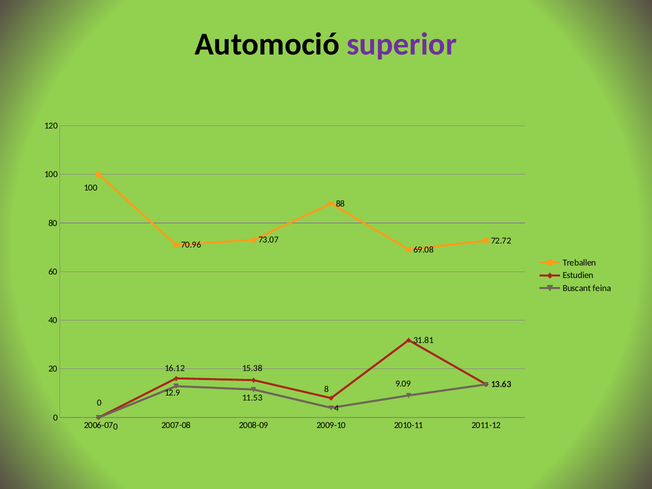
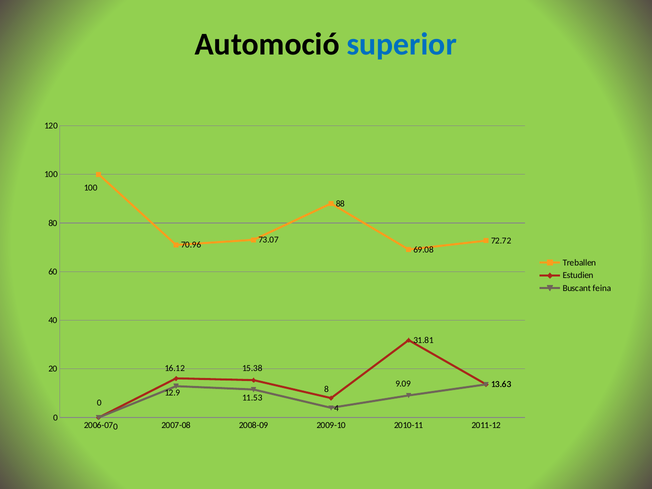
superior colour: purple -> blue
